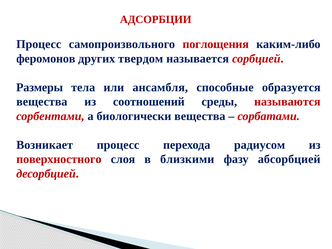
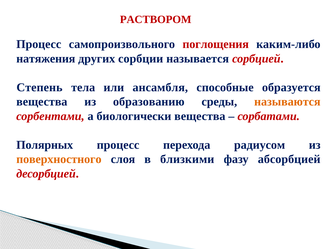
АДСОРБЦИИ: АДСОРБЦИИ -> РАСТВОРОМ
феромонов: феромонов -> натяжения
твердом: твердом -> сорбции
Размеры: Размеры -> Степень
соотношений: соотношений -> образованию
называются colour: red -> orange
Возникает: Возникает -> Полярных
поверхностного colour: red -> orange
